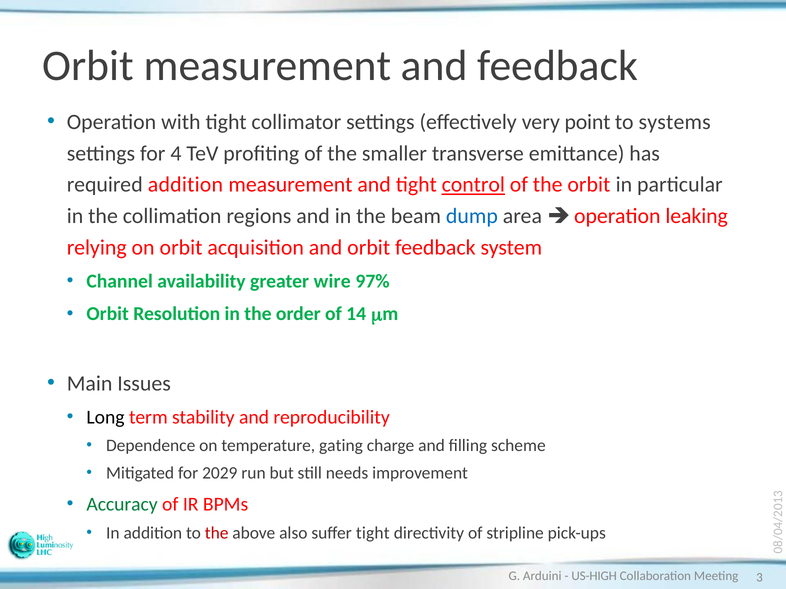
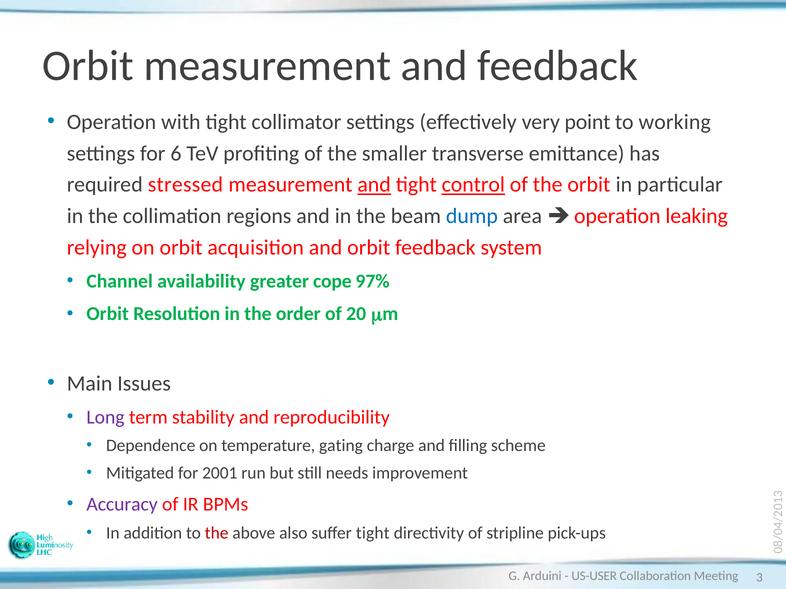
systems: systems -> working
for 4: 4 -> 6
required addition: addition -> stressed
and at (374, 185) underline: none -> present
wire: wire -> cope
14: 14 -> 20
Long colour: black -> purple
2029: 2029 -> 2001
Accuracy colour: green -> purple
US-HIGH: US-HIGH -> US-USER
